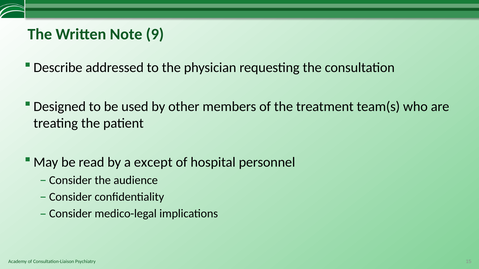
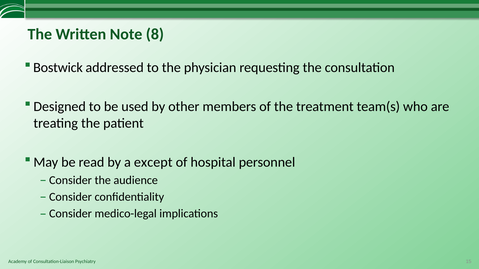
9: 9 -> 8
Describe: Describe -> Bostwick
